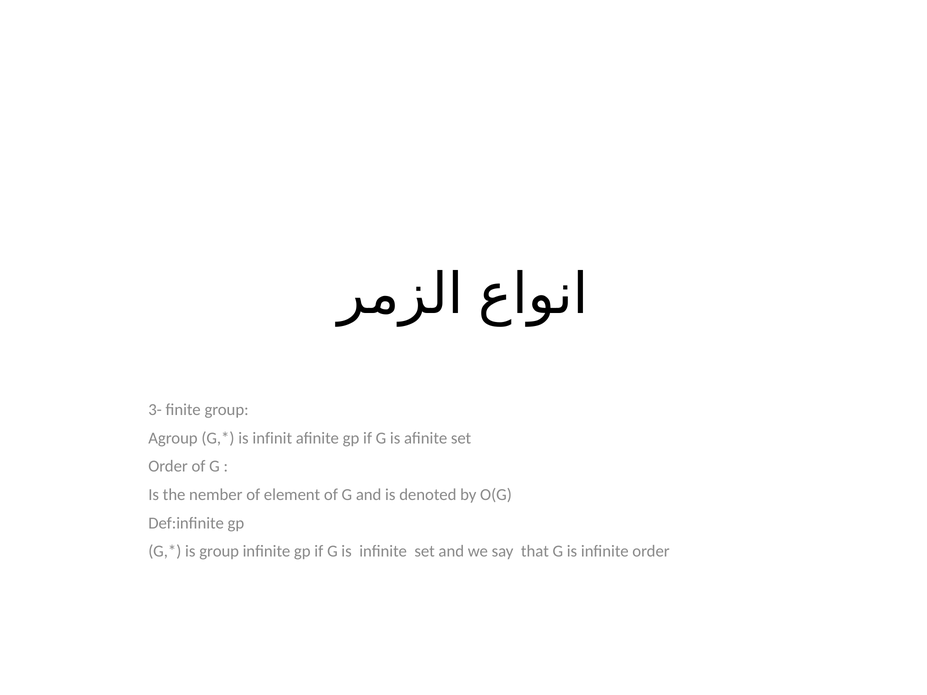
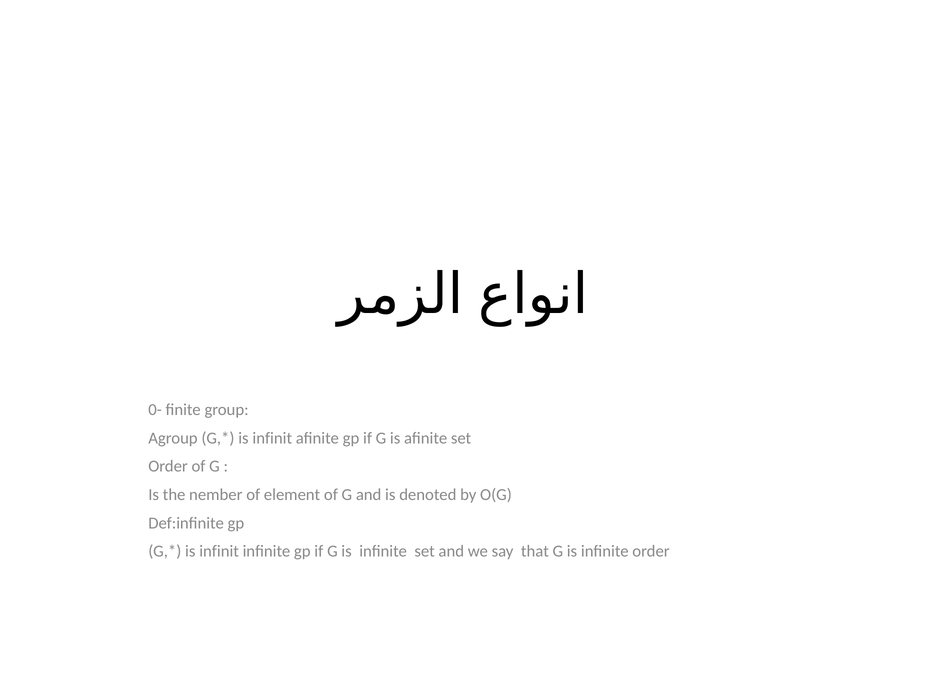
3-: 3- -> 0-
group at (219, 552): group -> infinit
